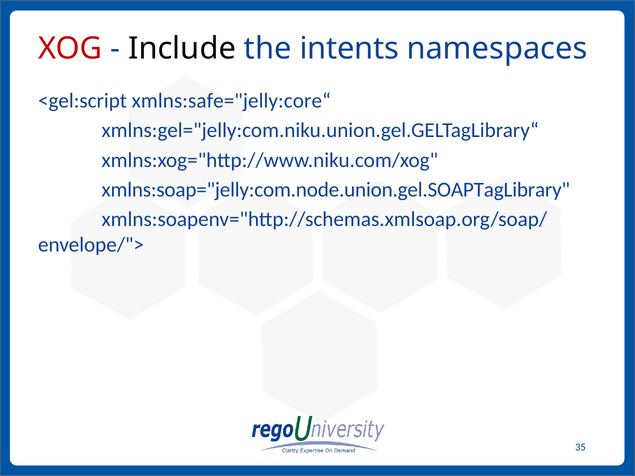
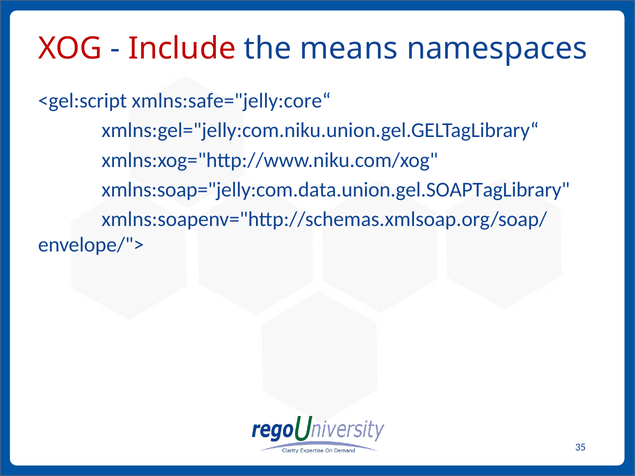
Include colour: black -> red
intents: intents -> means
xmlns:soap="jelly:com.node.union.gel.SOAPTagLibrary: xmlns:soap="jelly:com.node.union.gel.SOAPTagLibrary -> xmlns:soap="jelly:com.data.union.gel.SOAPTagLibrary
